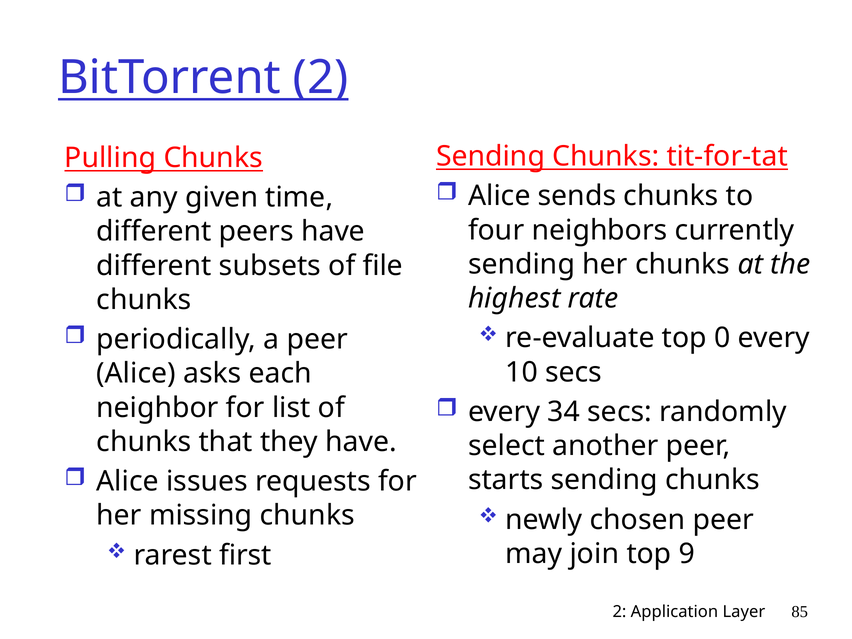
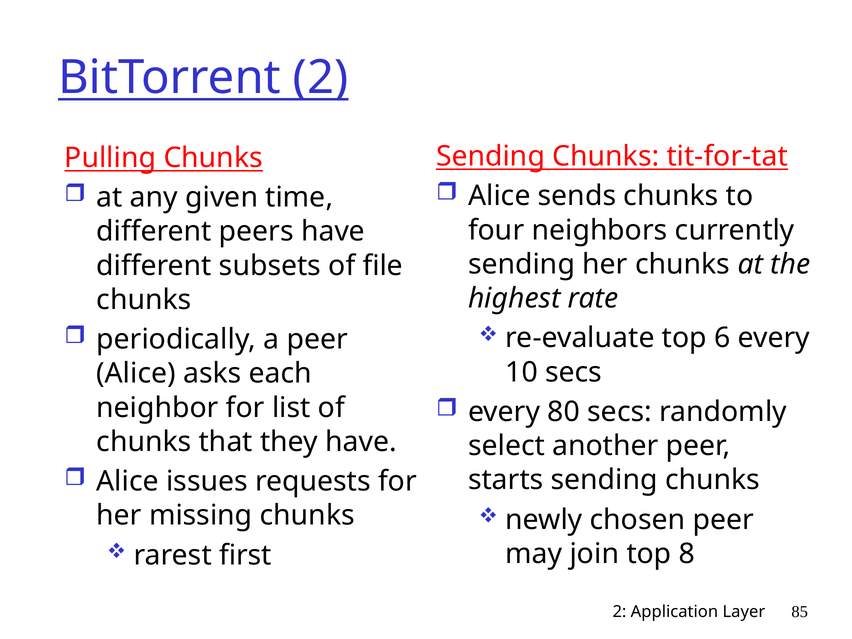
0: 0 -> 6
34: 34 -> 80
9: 9 -> 8
